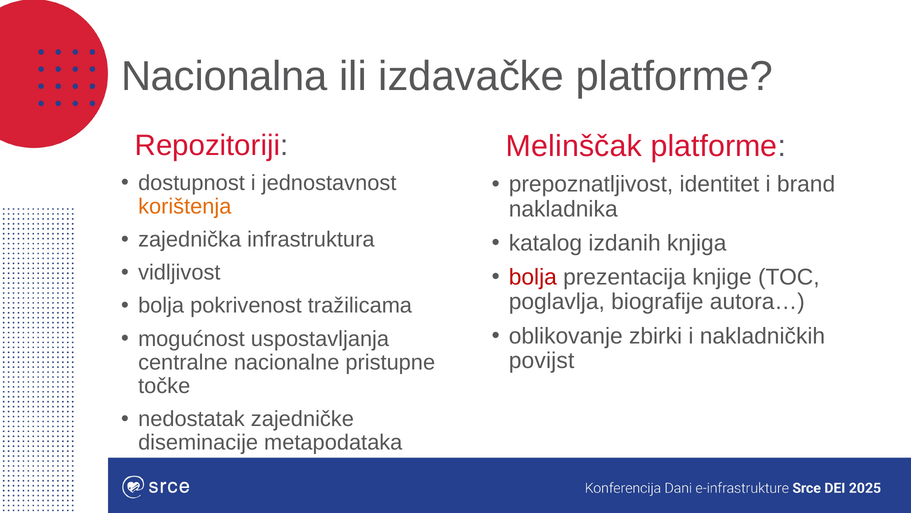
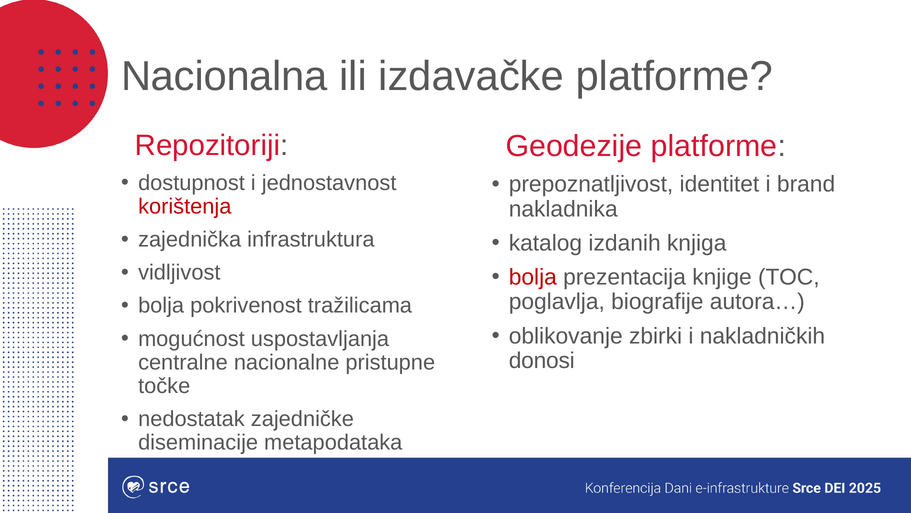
Melinščak: Melinščak -> Geodezije
korištenja colour: orange -> red
povijst: povijst -> donosi
